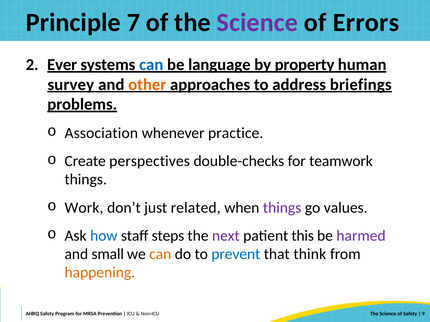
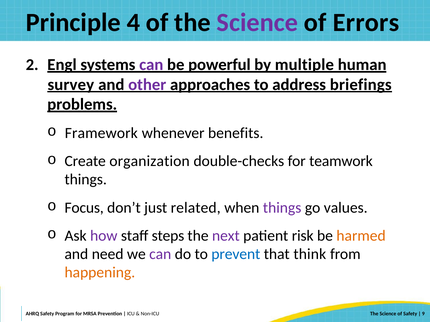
7: 7 -> 4
Ever: Ever -> Engl
can at (151, 65) colour: blue -> purple
language: language -> powerful
property: property -> multiple
other colour: orange -> purple
Association: Association -> Framework
practice: practice -> benefits
perspectives: perspectives -> organization
Work: Work -> Focus
how colour: blue -> purple
this: this -> risk
harmed colour: purple -> orange
small: small -> need
can at (160, 254) colour: orange -> purple
